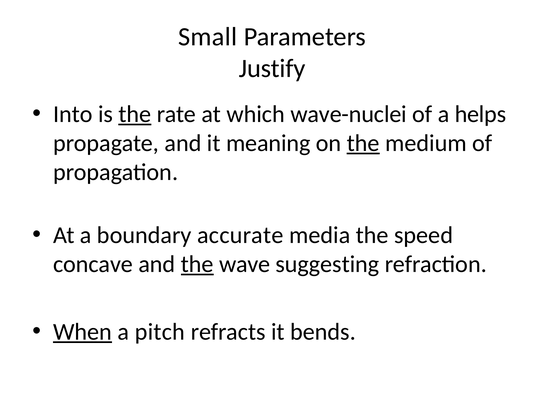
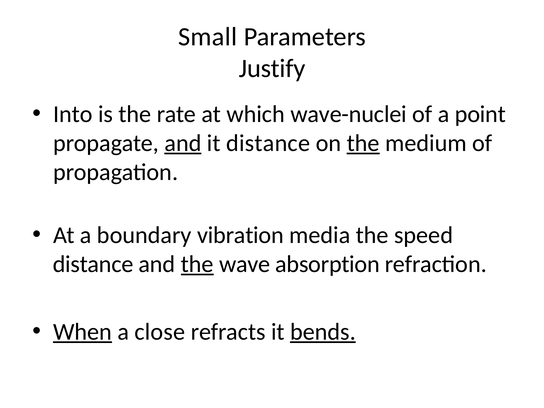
the at (135, 114) underline: present -> none
helps: helps -> point
and at (183, 143) underline: none -> present
it meaning: meaning -> distance
accurate: accurate -> vibration
concave at (93, 264): concave -> distance
suggesting: suggesting -> absorption
pitch: pitch -> close
bends underline: none -> present
